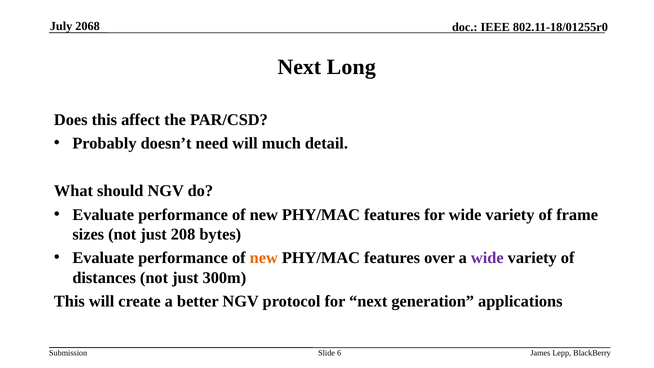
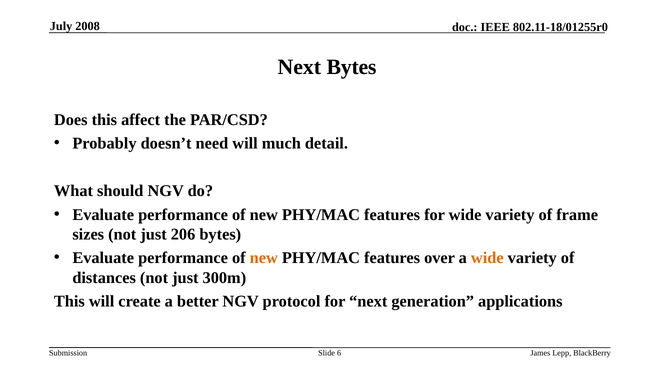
2068: 2068 -> 2008
Next Long: Long -> Bytes
208: 208 -> 206
wide at (487, 258) colour: purple -> orange
